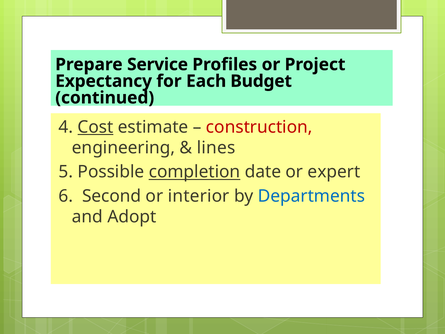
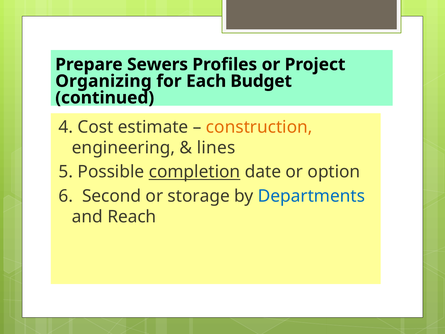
Service: Service -> Sewers
Expectancy: Expectancy -> Organizing
Cost underline: present -> none
construction colour: red -> orange
expert: expert -> option
interior: interior -> storage
Adopt: Adopt -> Reach
